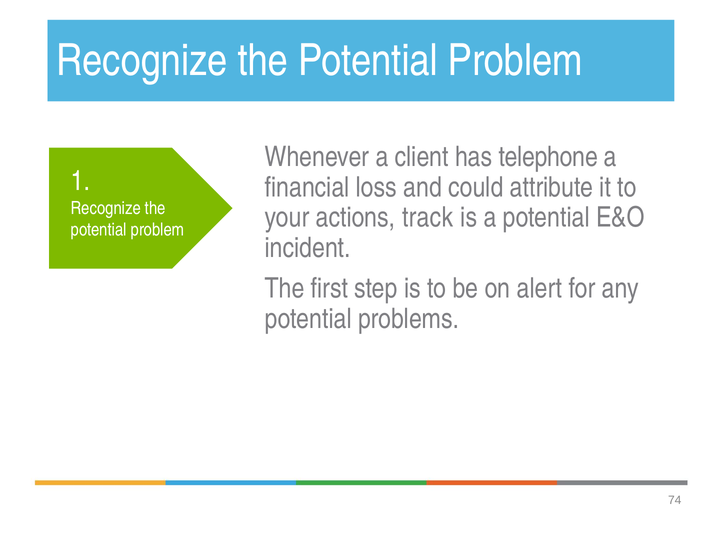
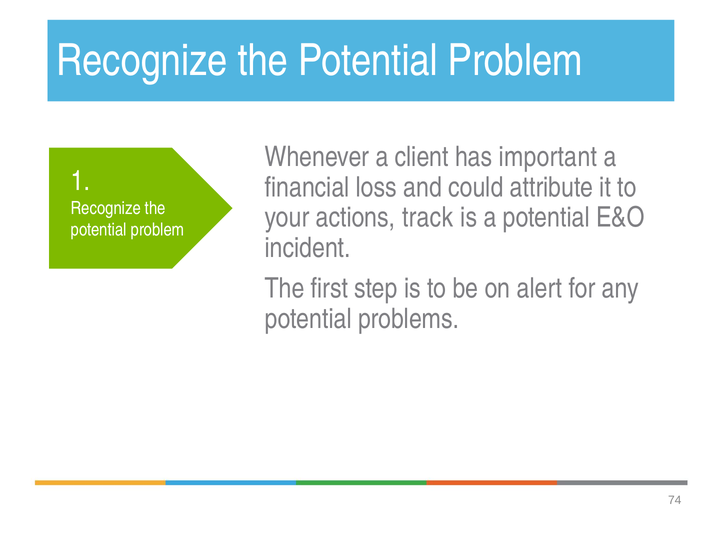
telephone: telephone -> important
